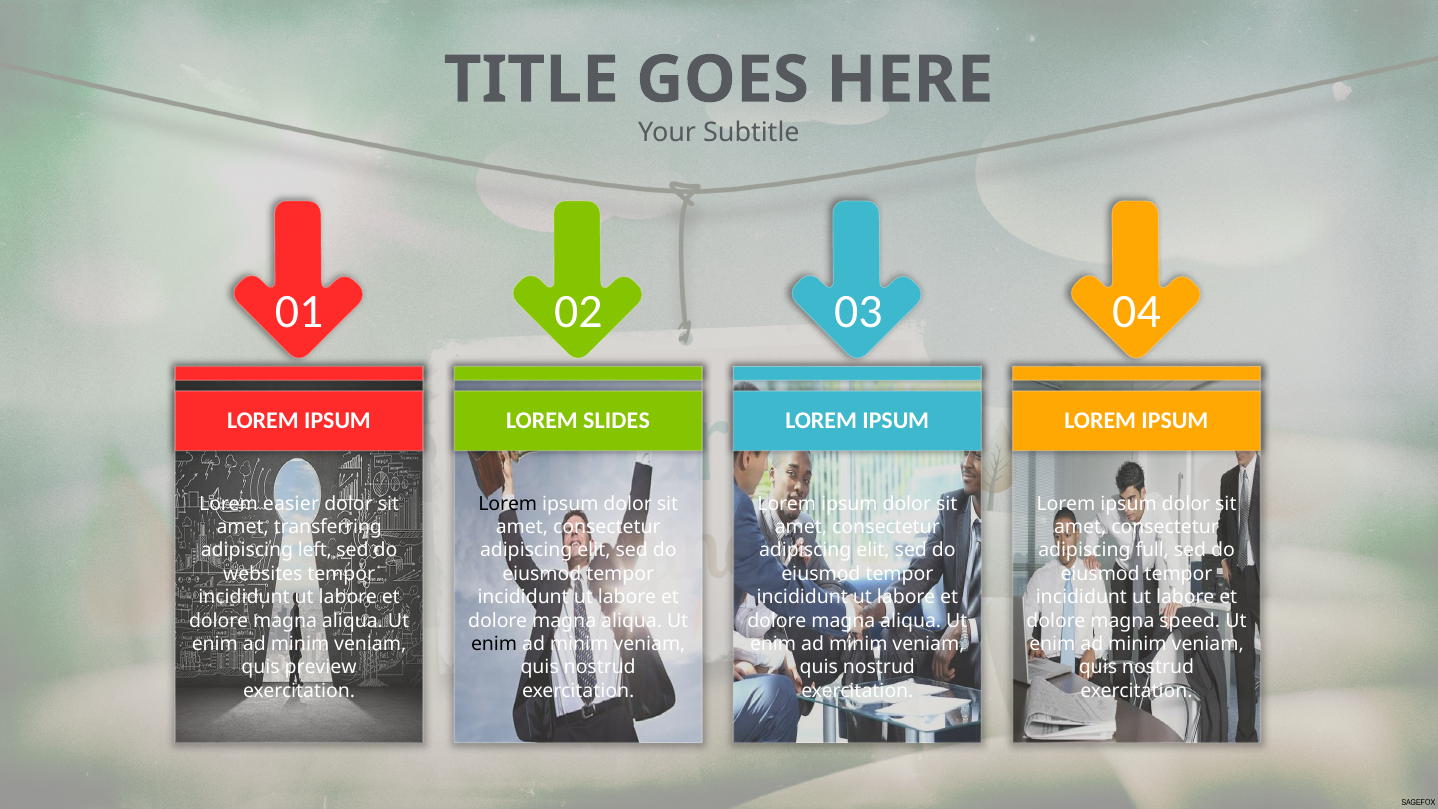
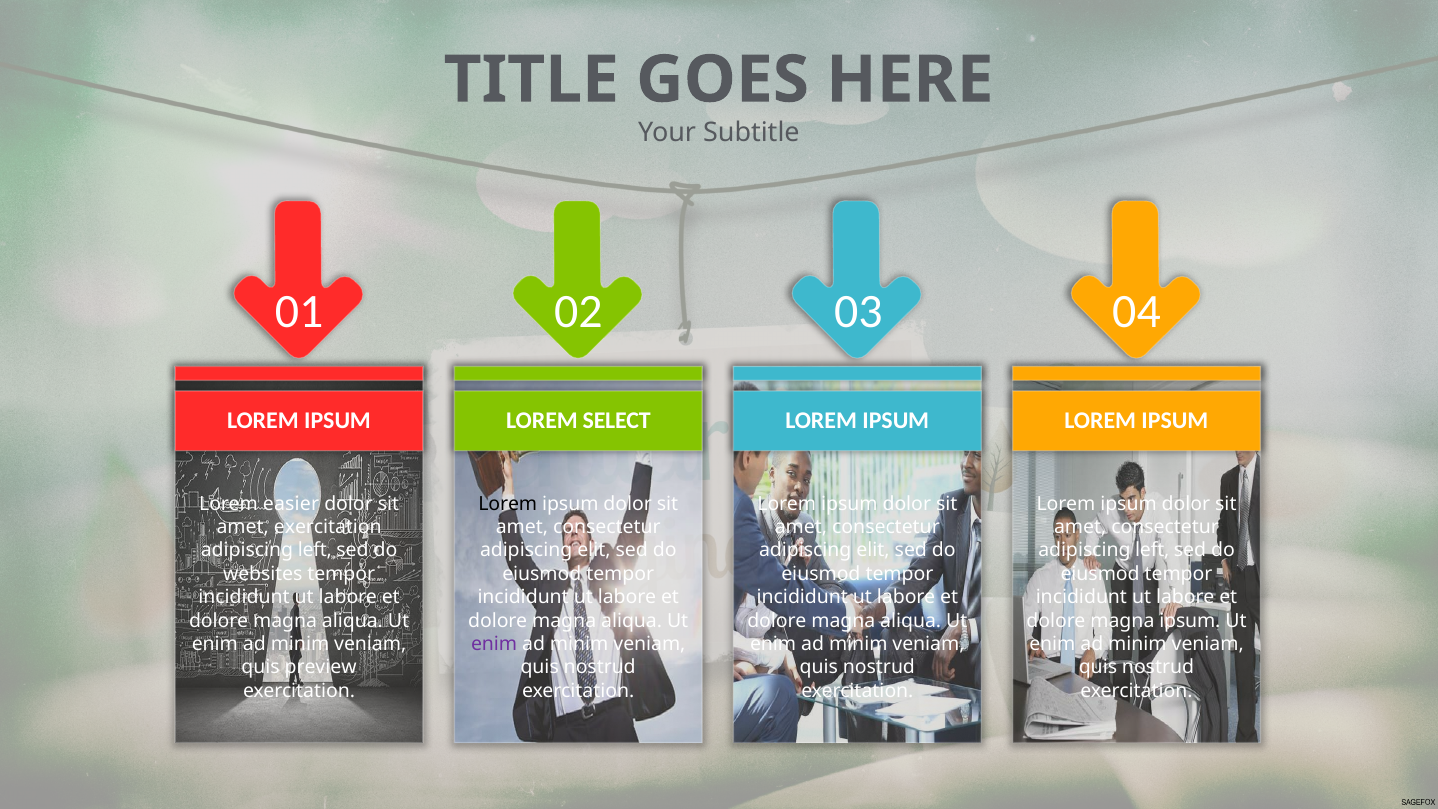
SLIDES: SLIDES -> SELECT
amet transferring: transferring -> exercitation
full at (1152, 550): full -> left
magna speed: speed -> ipsum
enim at (494, 644) colour: black -> purple
